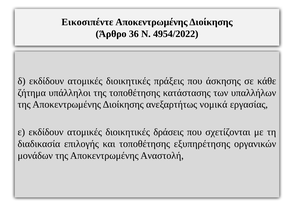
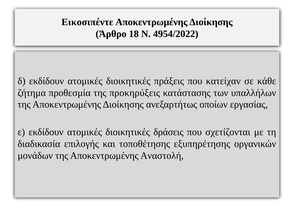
36: 36 -> 18
άσκησης: άσκησης -> κατείχαν
υπάλληλοι: υπάλληλοι -> προθεσμία
της τοποθέτησης: τοποθέτησης -> προκηρύξεις
νομικά: νομικά -> οποίων
